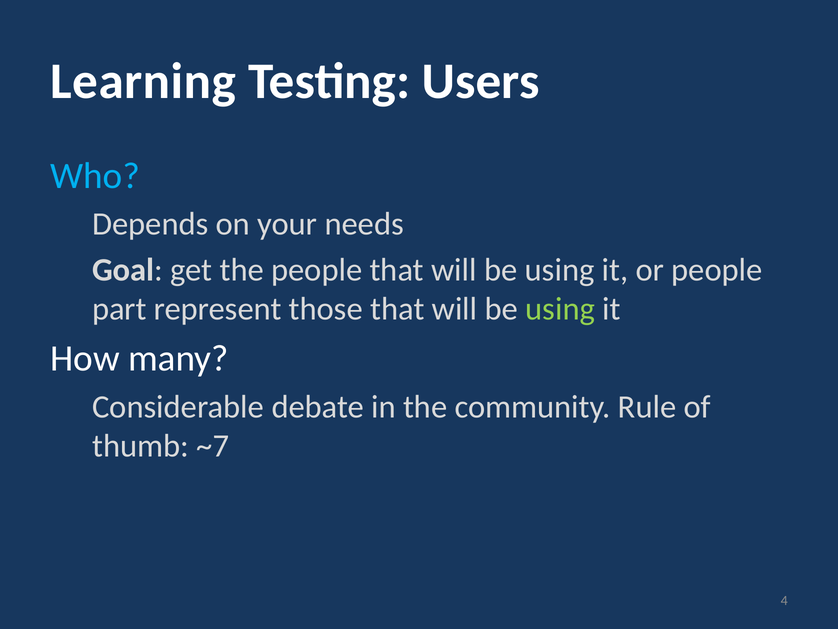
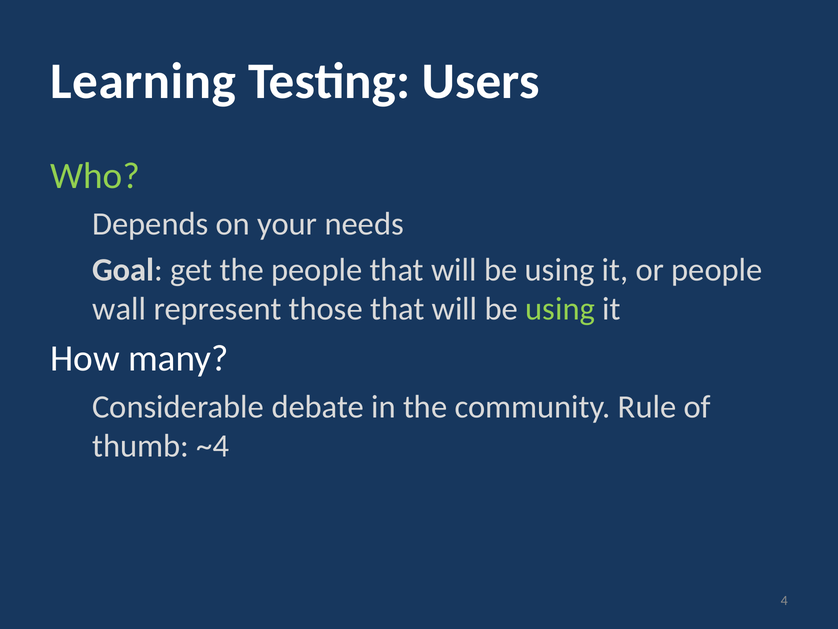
Who colour: light blue -> light green
part: part -> wall
~7: ~7 -> ~4
